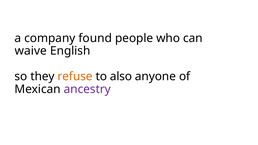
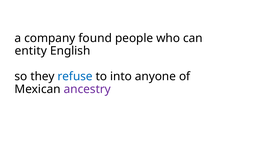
waive: waive -> entity
refuse colour: orange -> blue
also: also -> into
